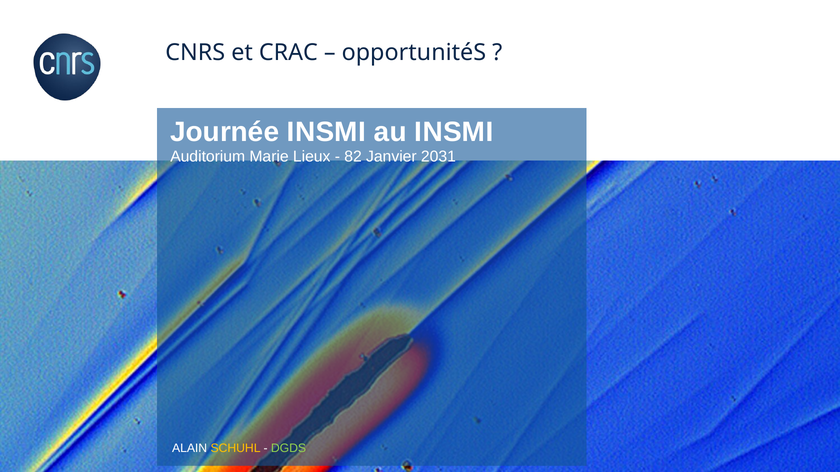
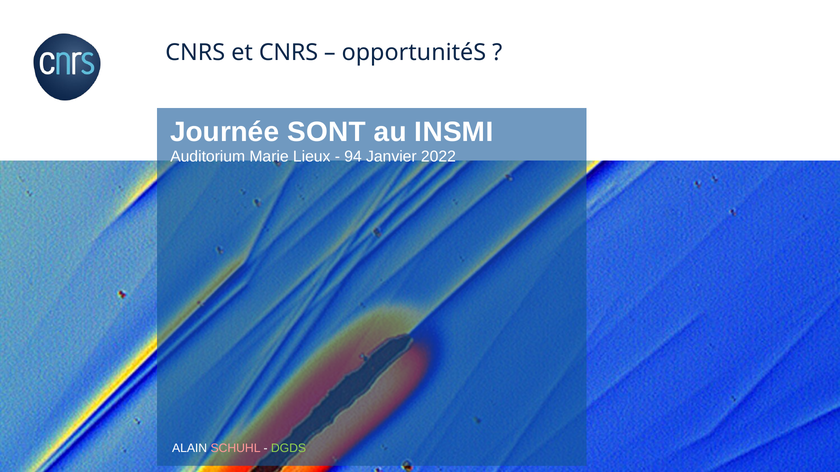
et CRAC: CRAC -> CNRS
Journée INSMI: INSMI -> SONT
82: 82 -> 94
2031: 2031 -> 2022
SCHUHL colour: yellow -> pink
